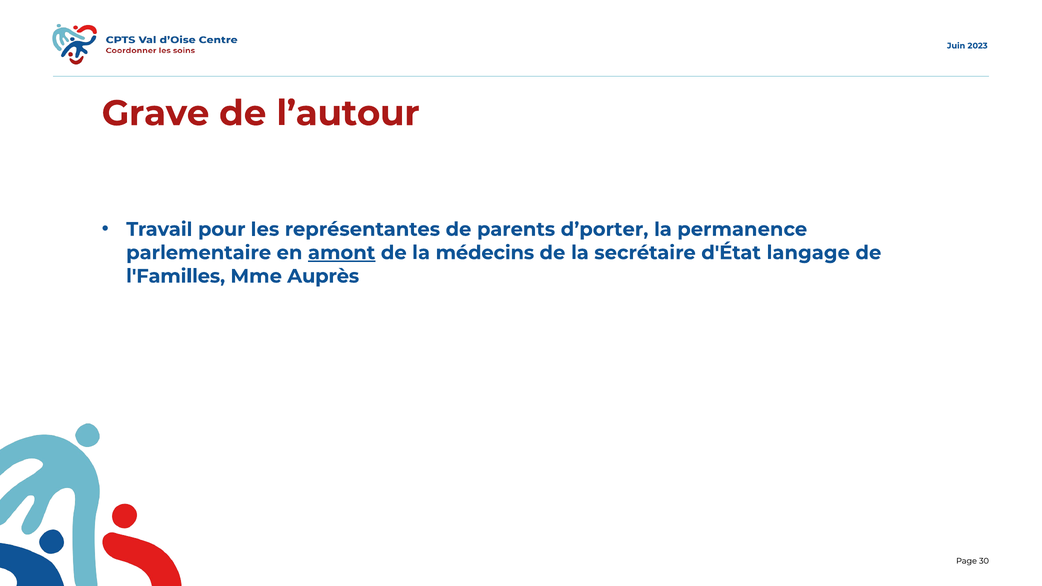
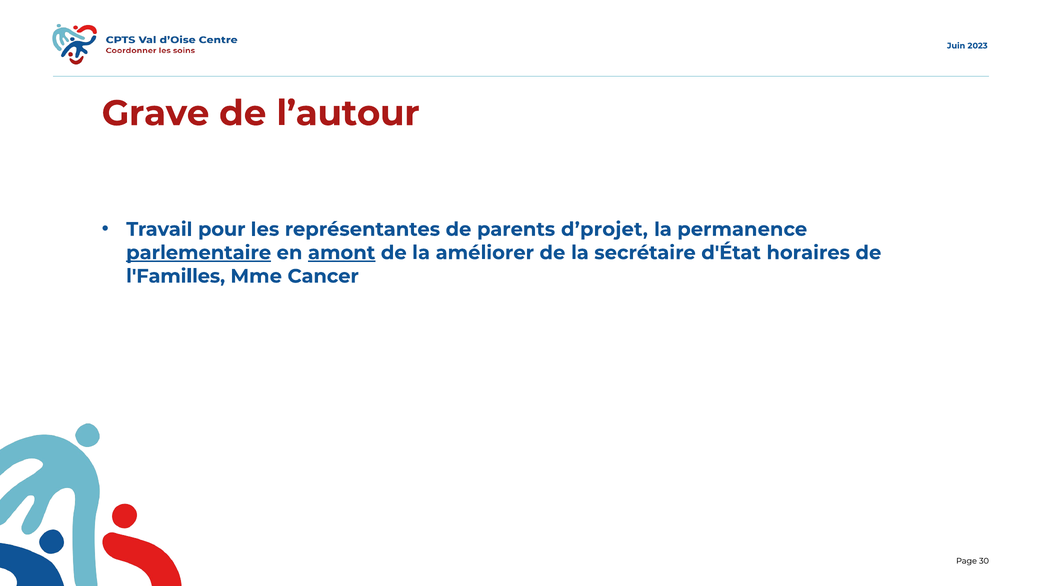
d’porter: d’porter -> d’projet
parlementaire underline: none -> present
médecins: médecins -> améliorer
langage: langage -> horaires
Auprès: Auprès -> Cancer
